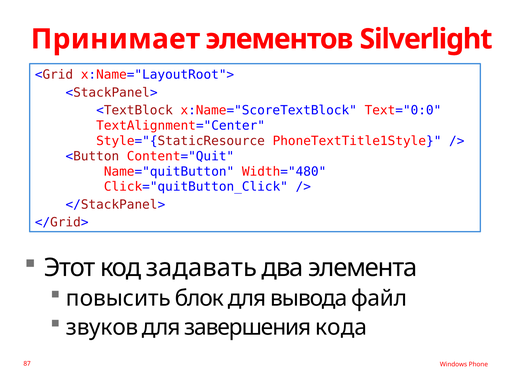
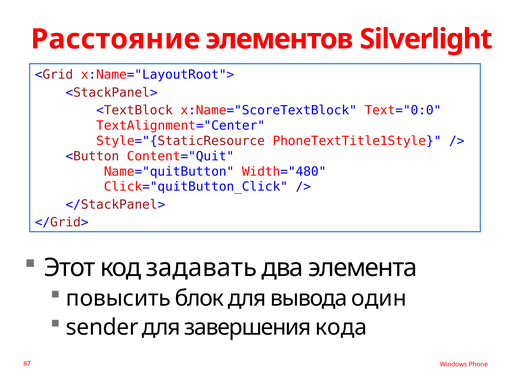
Принимает: Принимает -> Расстояние
файл: файл -> один
звуков: звуков -> sender
